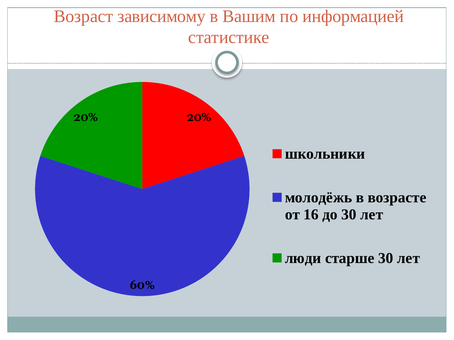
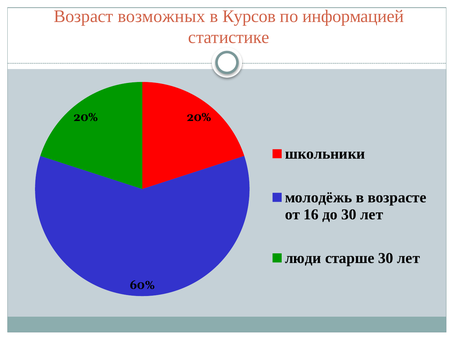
зависимому: зависимому -> возможных
Вашим: Вашим -> Курсов
